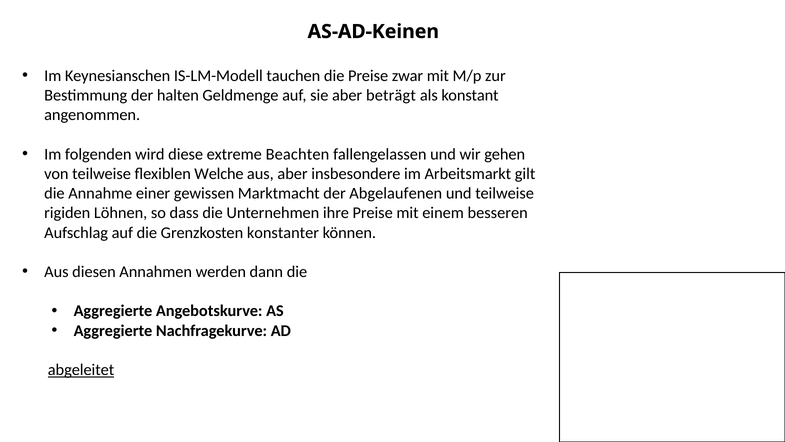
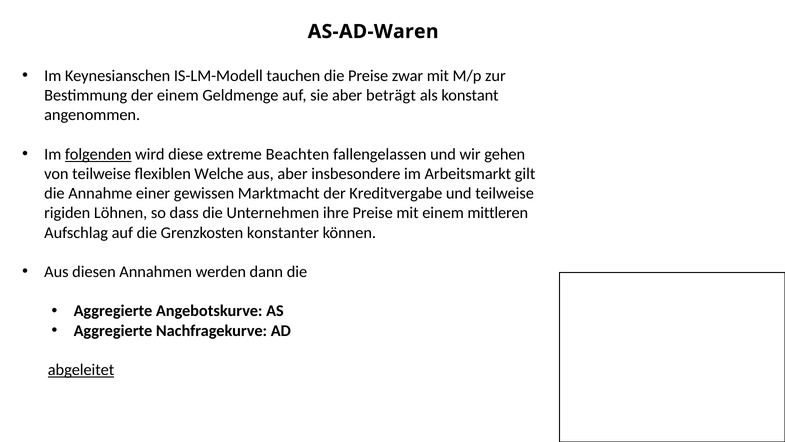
AS-AD-Keinen: AS-AD-Keinen -> AS-AD-Waren
der halten: halten -> einem
folgenden underline: none -> present
Abgelaufenen: Abgelaufenen -> Kreditvergabe
besseren: besseren -> mittleren
